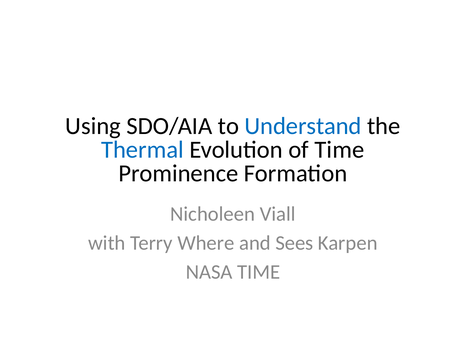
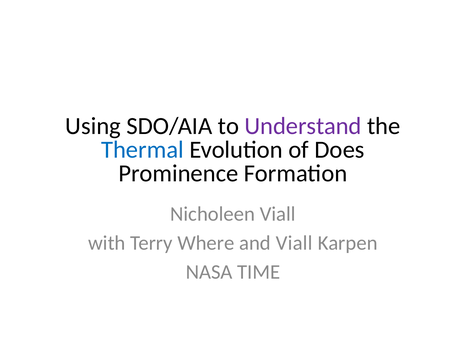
Understand colour: blue -> purple
of Time: Time -> Does
and Sees: Sees -> Viall
